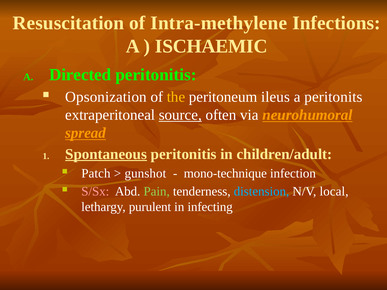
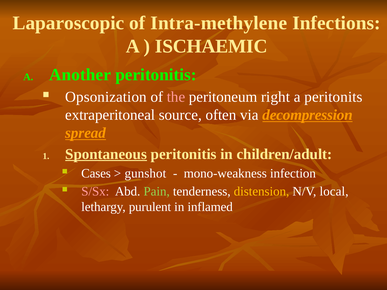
Resuscitation: Resuscitation -> Laparoscopic
Directed: Directed -> Another
the colour: yellow -> pink
ileus: ileus -> right
source underline: present -> none
neurohumoral: neurohumoral -> decompression
Patch: Patch -> Cases
mono-technique: mono-technique -> mono-weakness
distension colour: light blue -> yellow
infecting: infecting -> inflamed
